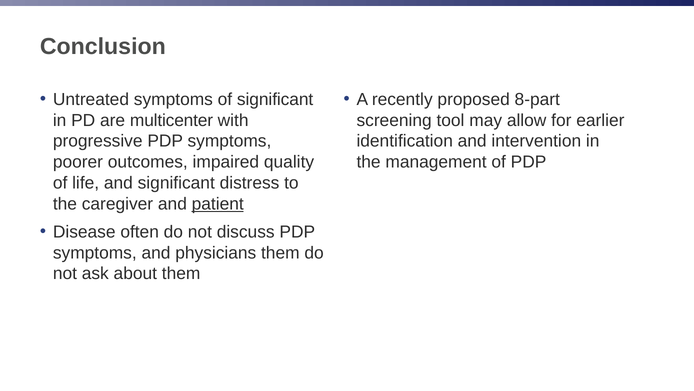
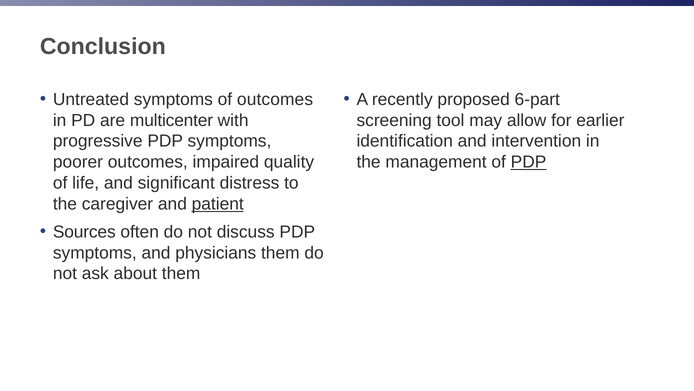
of significant: significant -> outcomes
8-part: 8-part -> 6-part
PDP at (529, 162) underline: none -> present
Disease: Disease -> Sources
